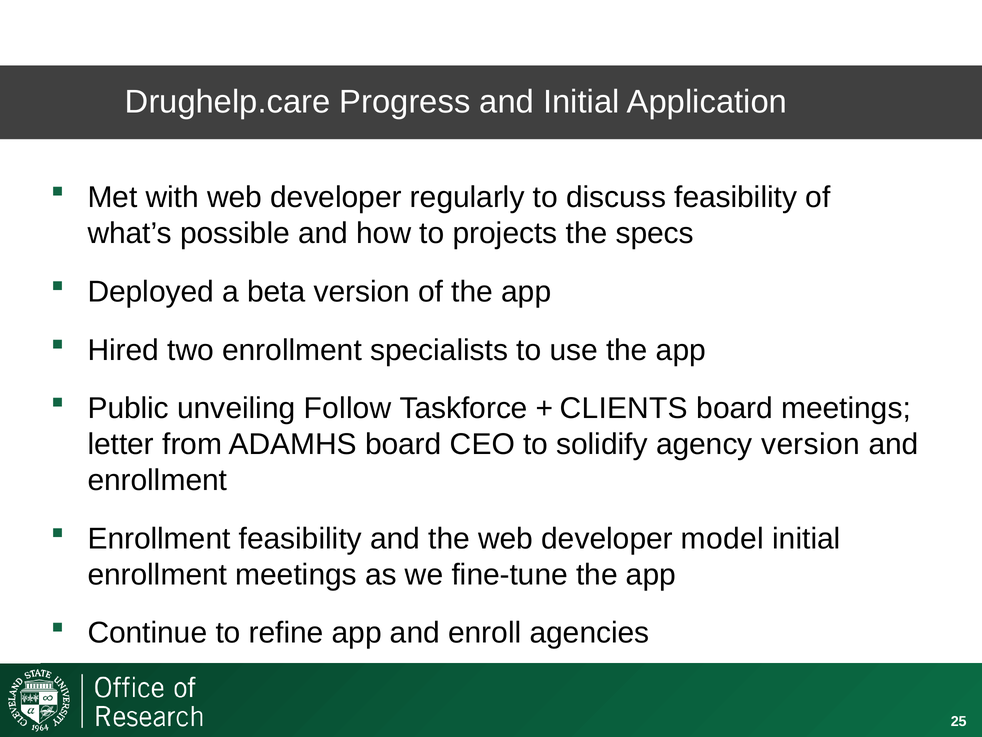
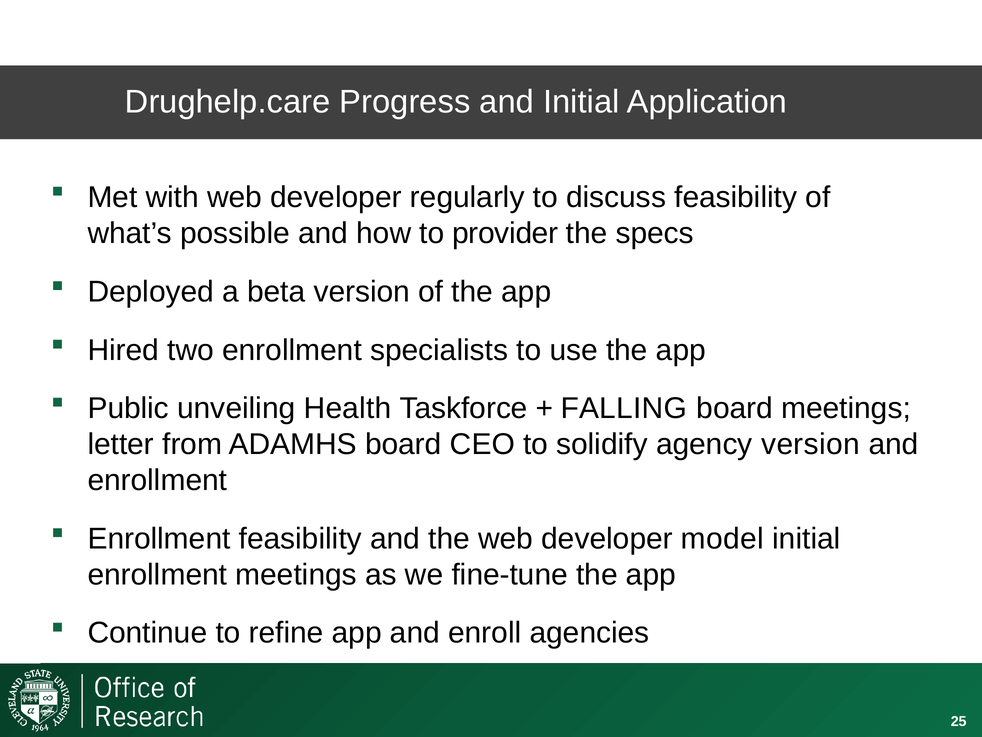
projects: projects -> provider
Follow: Follow -> Health
CLIENTS: CLIENTS -> FALLING
